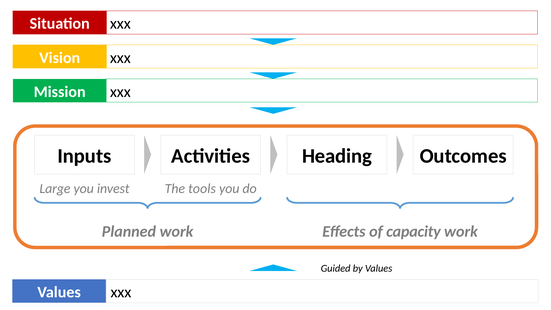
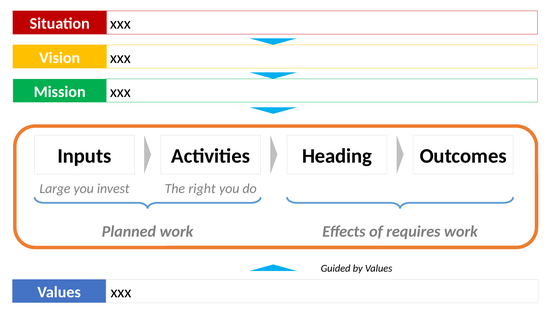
tools: tools -> right
capacity: capacity -> requires
